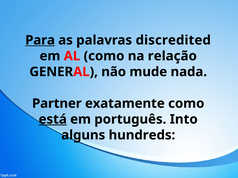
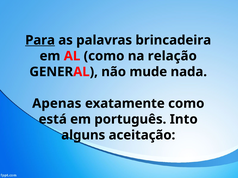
discredited: discredited -> brincadeira
Partner: Partner -> Apenas
está underline: present -> none
hundreds: hundreds -> aceitação
